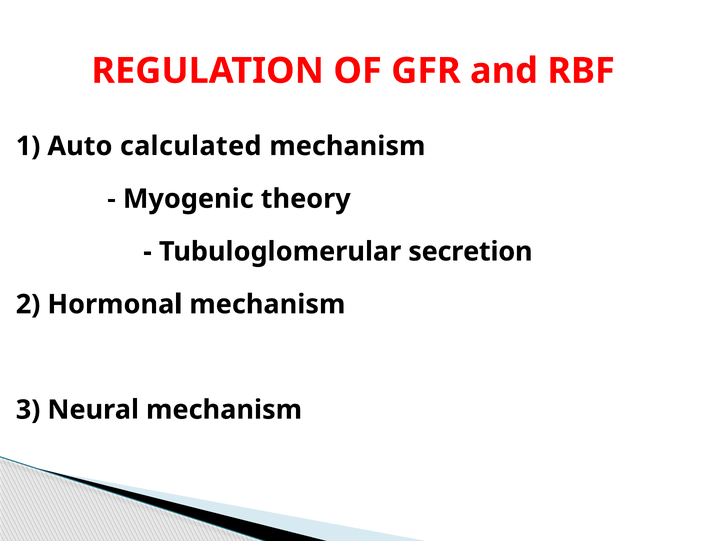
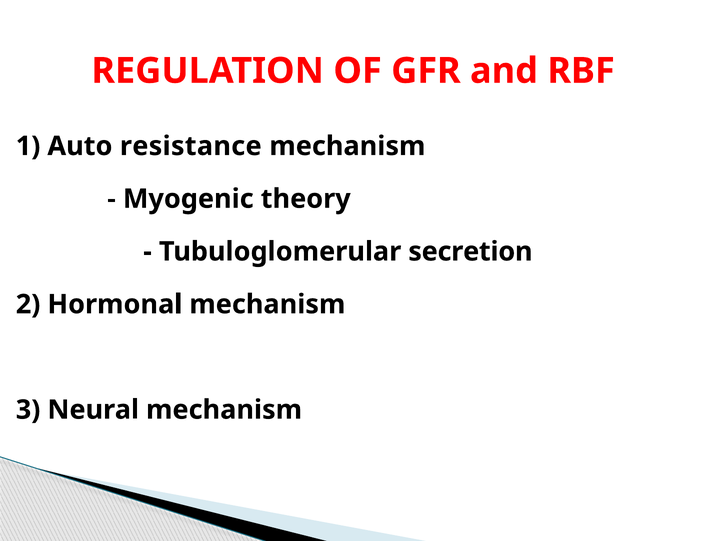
calculated: calculated -> resistance
